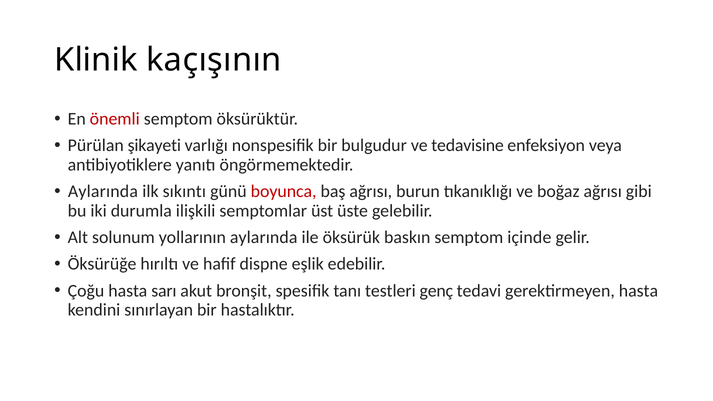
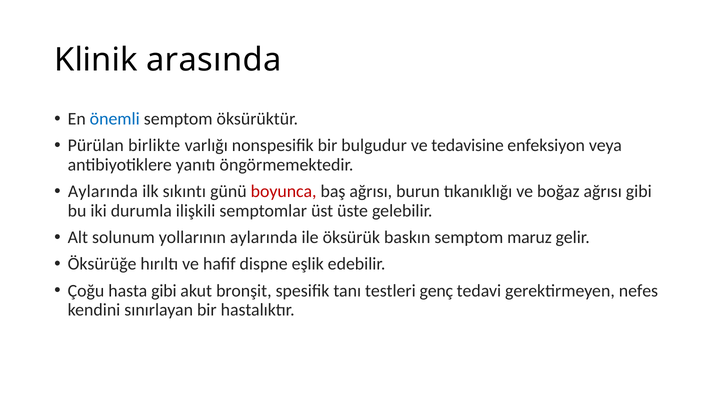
kaçışının: kaçışının -> arasında
önemli colour: red -> blue
şikayeti: şikayeti -> birlikte
içinde: içinde -> maruz
hasta sarı: sarı -> gibi
gerektirmeyen hasta: hasta -> nefes
